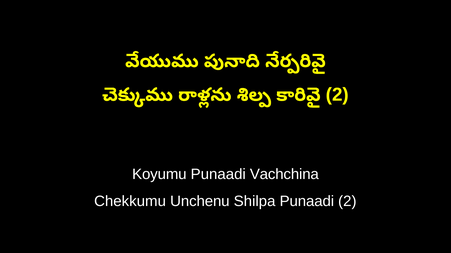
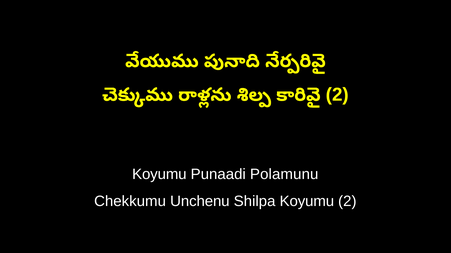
Vachchina: Vachchina -> Polamunu
Shilpa Punaadi: Punaadi -> Koyumu
